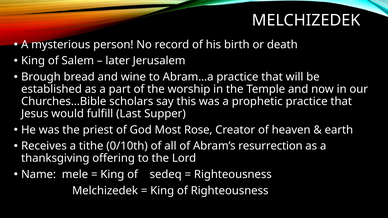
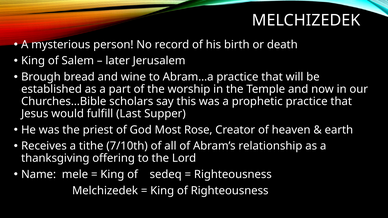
0/10th: 0/10th -> 7/10th
resurrection: resurrection -> relationship
